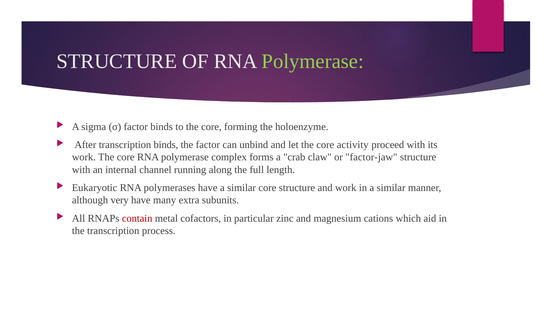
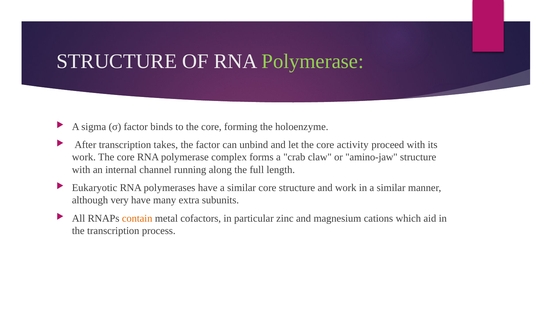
transcription binds: binds -> takes
factor-jaw: factor-jaw -> amino-jaw
contain colour: red -> orange
